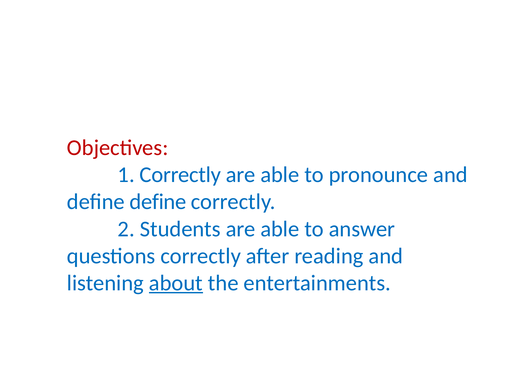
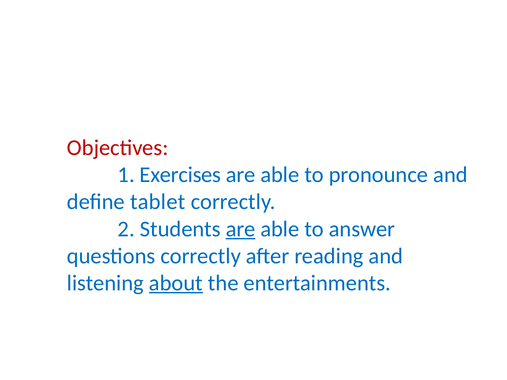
1 Correctly: Correctly -> Exercises
define define: define -> tablet
are at (241, 229) underline: none -> present
